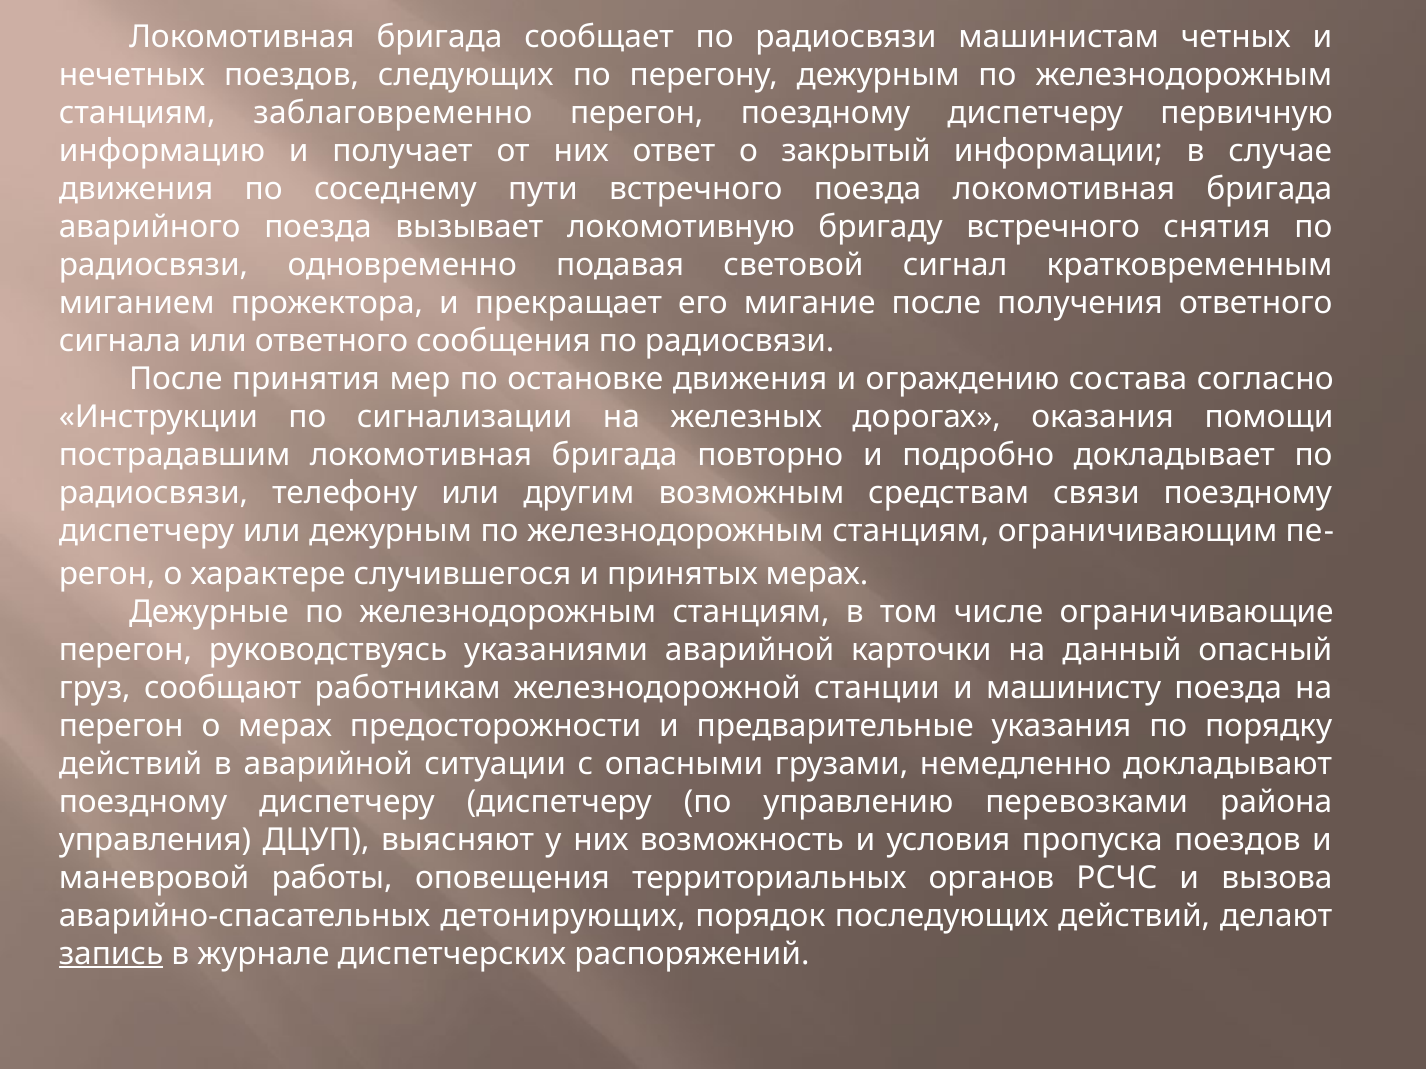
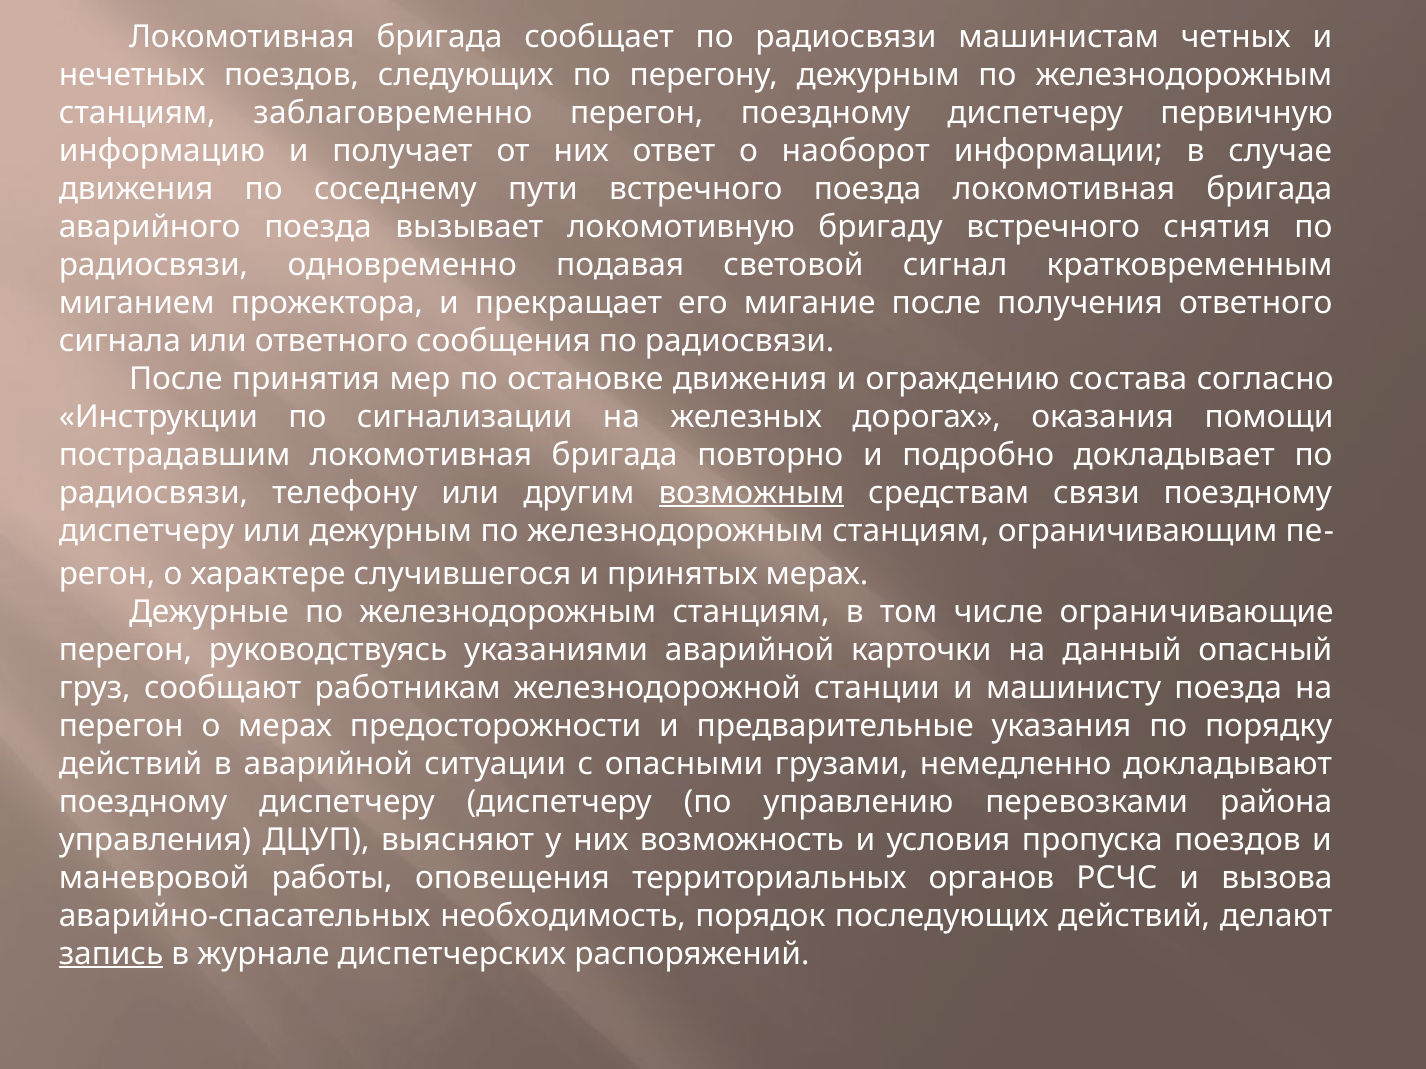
закрытый: закрытый -> наоборот
возможным underline: none -> present
детонирующих: детонирующих -> необходимость
